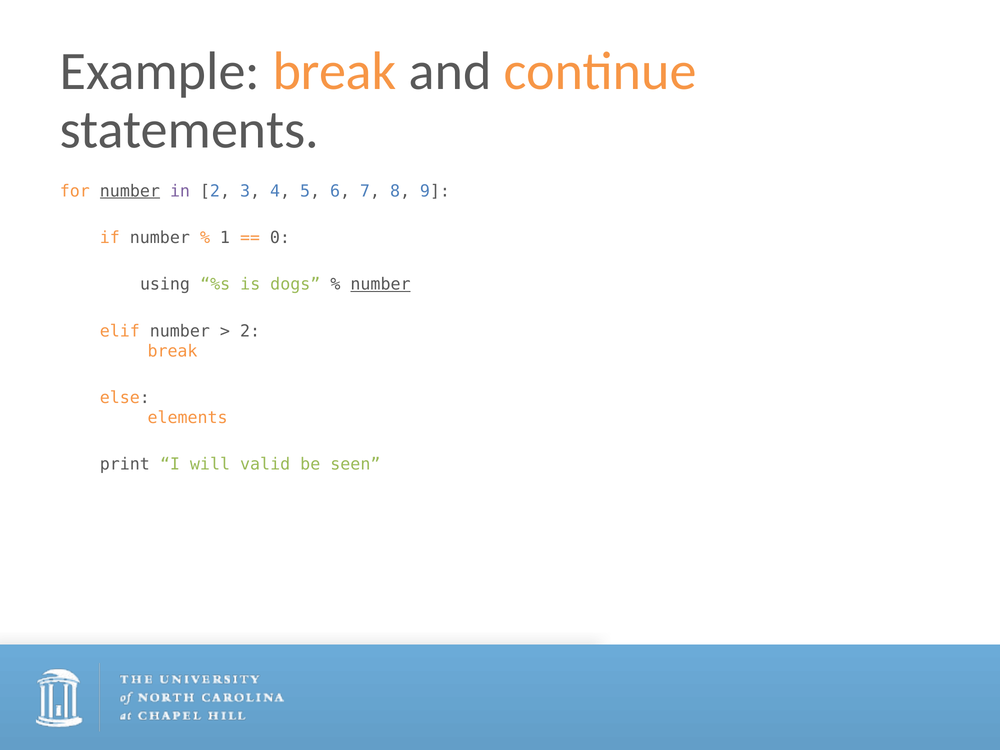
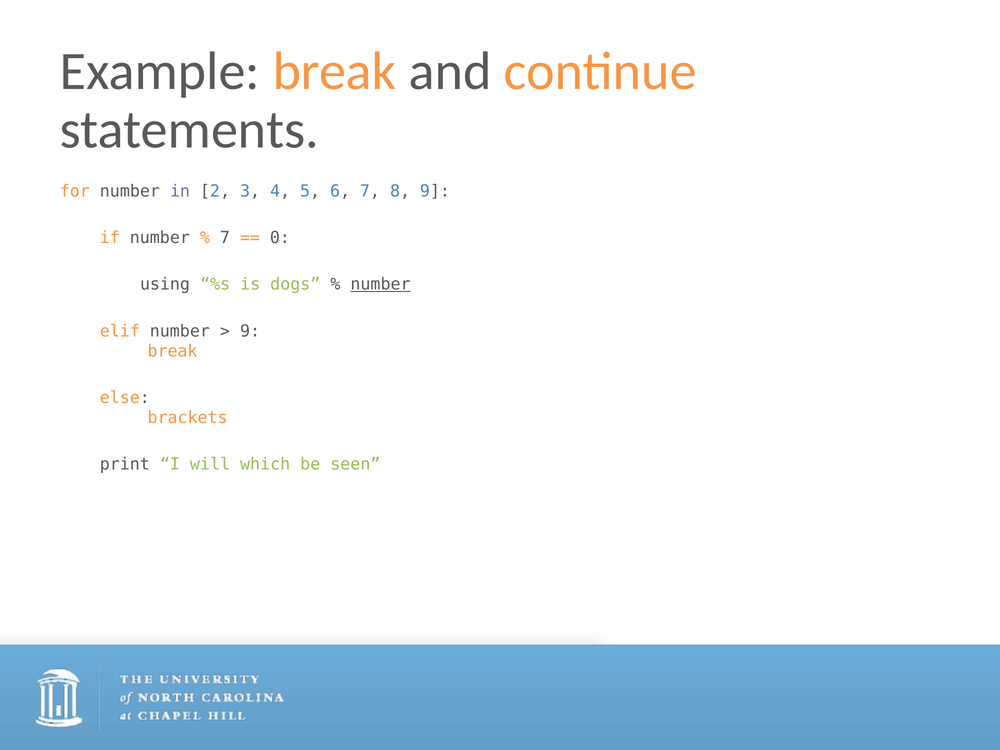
number at (130, 191) underline: present -> none
1 at (225, 238): 1 -> 7
2 at (250, 331): 2 -> 9
elements: elements -> brackets
valid: valid -> which
